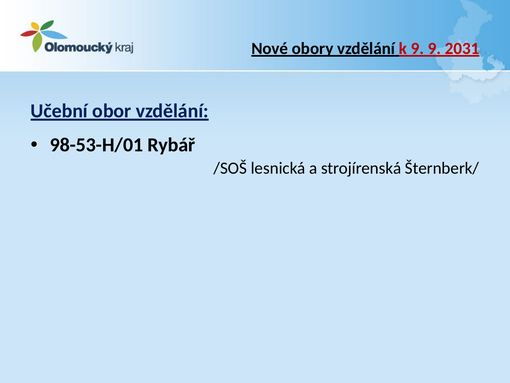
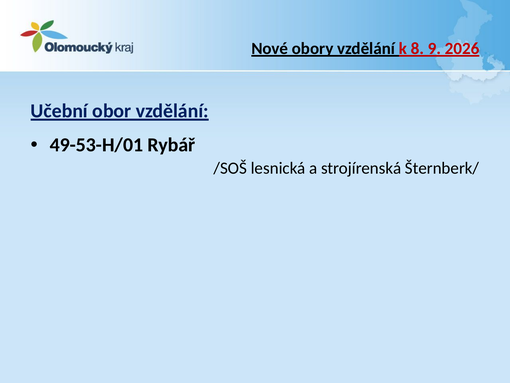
k 9: 9 -> 8
2031: 2031 -> 2026
98-53-H/01: 98-53-H/01 -> 49-53-H/01
